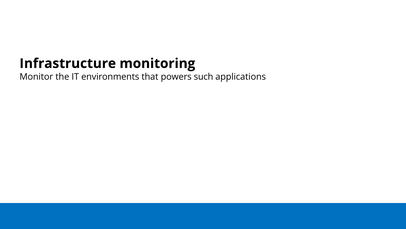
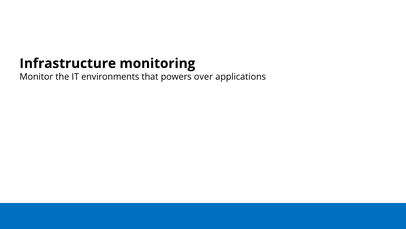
such: such -> over
